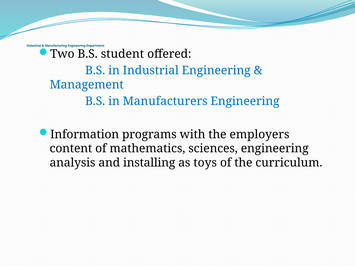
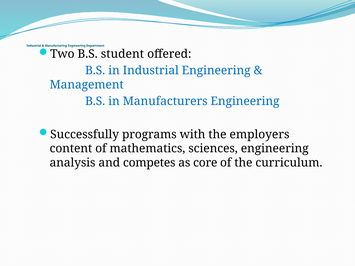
Information: Information -> Successfully
installing: installing -> competes
toys: toys -> core
